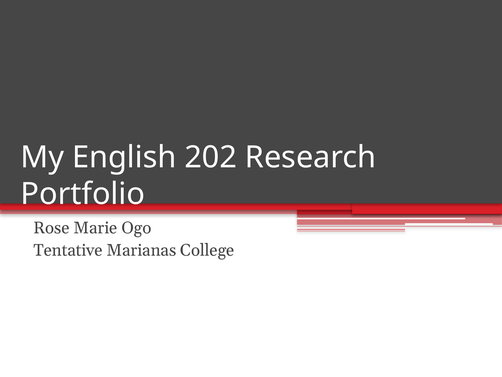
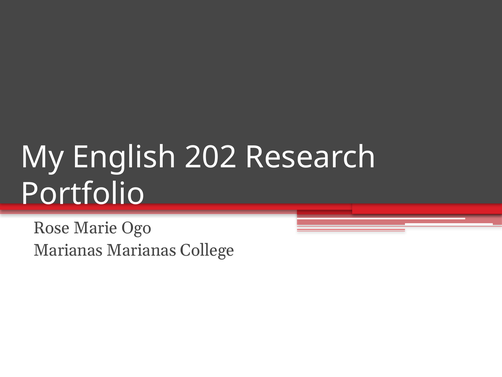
Tentative at (68, 250): Tentative -> Marianas
